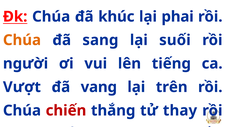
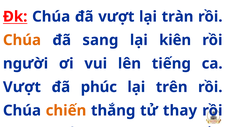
đã khúc: khúc -> vượt
phai: phai -> tràn
suối: suối -> kiên
đã vang: vang -> phúc
chiến colour: red -> orange
